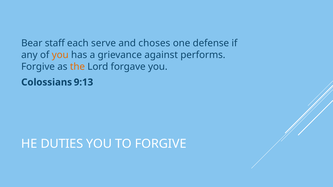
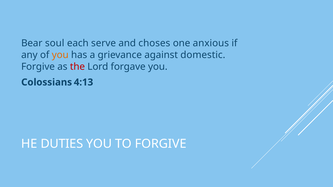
staff: staff -> soul
defense: defense -> anxious
performs: performs -> domestic
the colour: orange -> red
9:13: 9:13 -> 4:13
